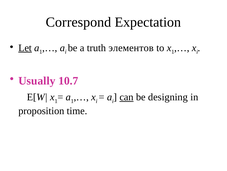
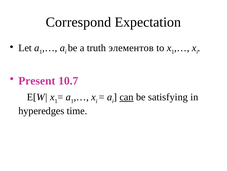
Let underline: present -> none
Usually: Usually -> Present
designing: designing -> satisfying
proposition: proposition -> hyperedges
